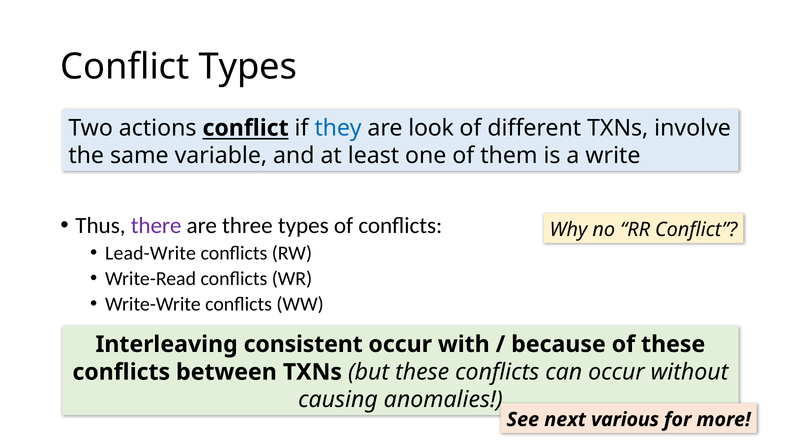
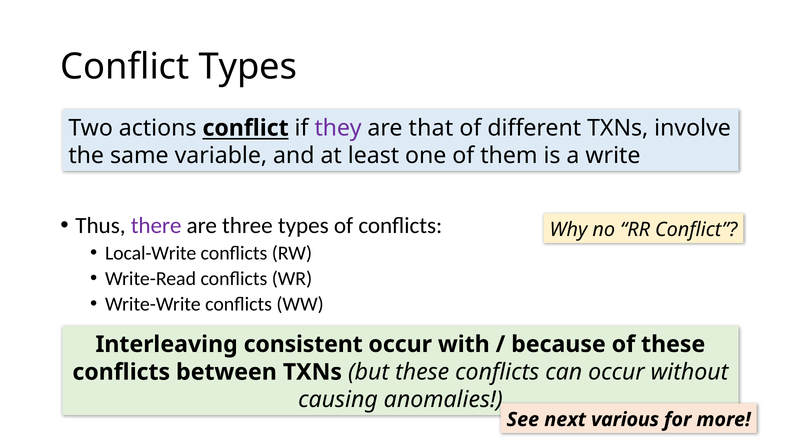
they colour: blue -> purple
look: look -> that
Lead-Write: Lead-Write -> Local-Write
